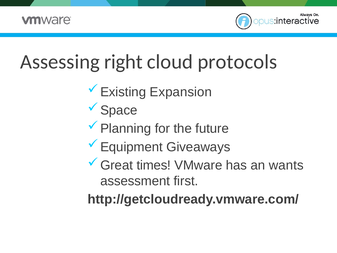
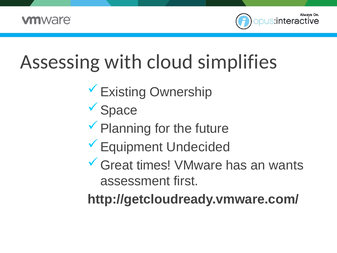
right: right -> with
protocols: protocols -> simplifies
Expansion: Expansion -> Ownership
Giveaways: Giveaways -> Undecided
